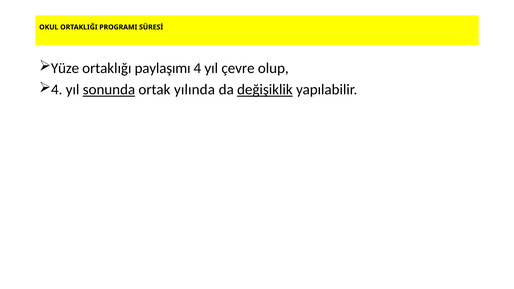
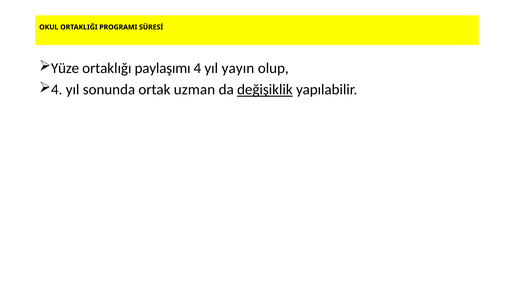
çevre: çevre -> yayın
sonunda underline: present -> none
yılında: yılında -> uzman
